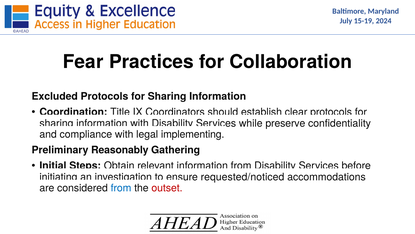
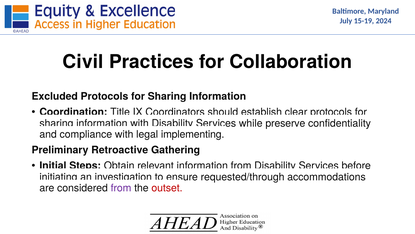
Fear: Fear -> Civil
Reasonably: Reasonably -> Retroactive
requested/noticed: requested/noticed -> requested/through
from at (121, 188) colour: blue -> purple
